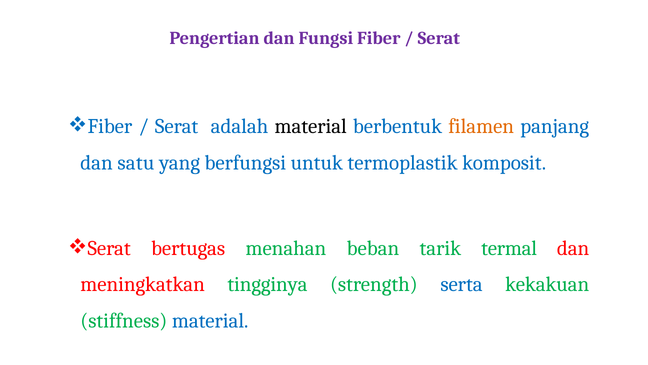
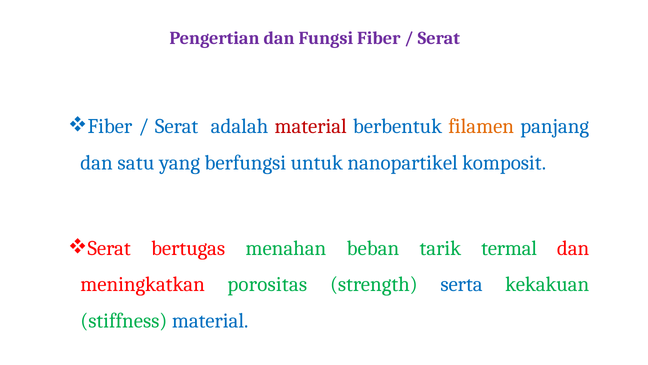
material at (311, 126) colour: black -> red
termoplastik: termoplastik -> nanopartikel
tingginya: tingginya -> porositas
